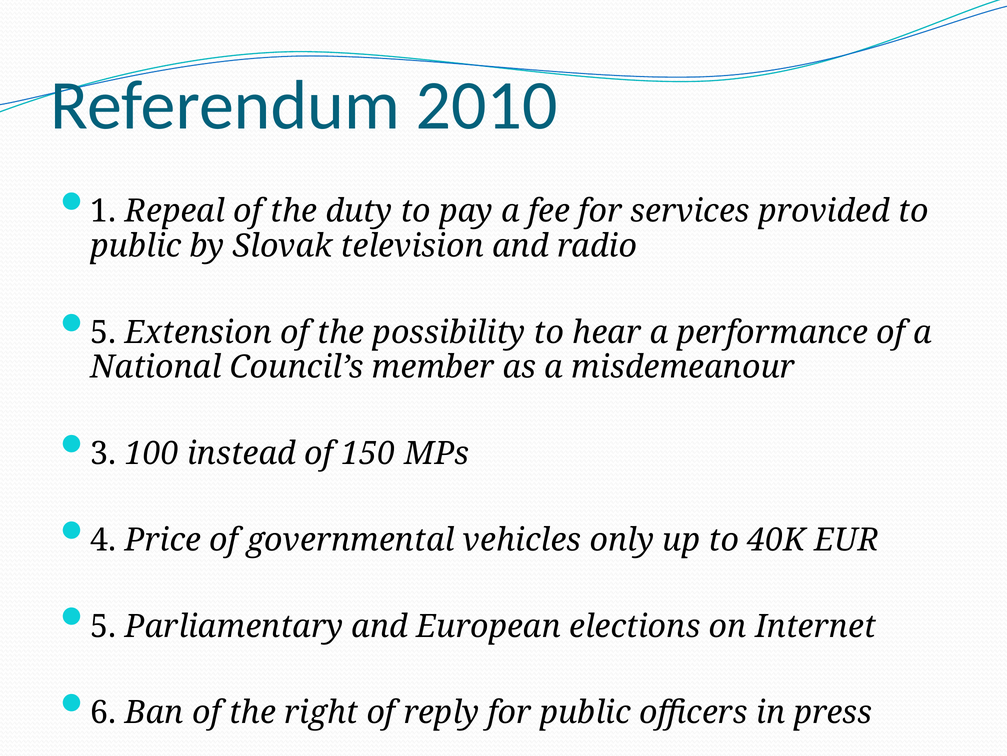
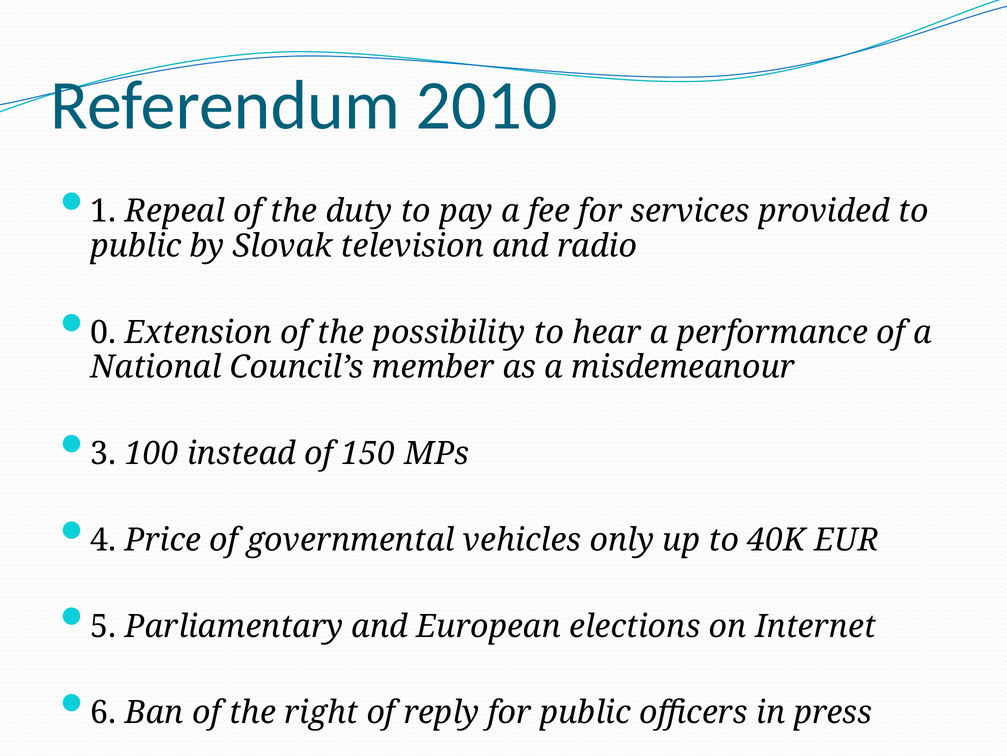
5 at (103, 332): 5 -> 0
